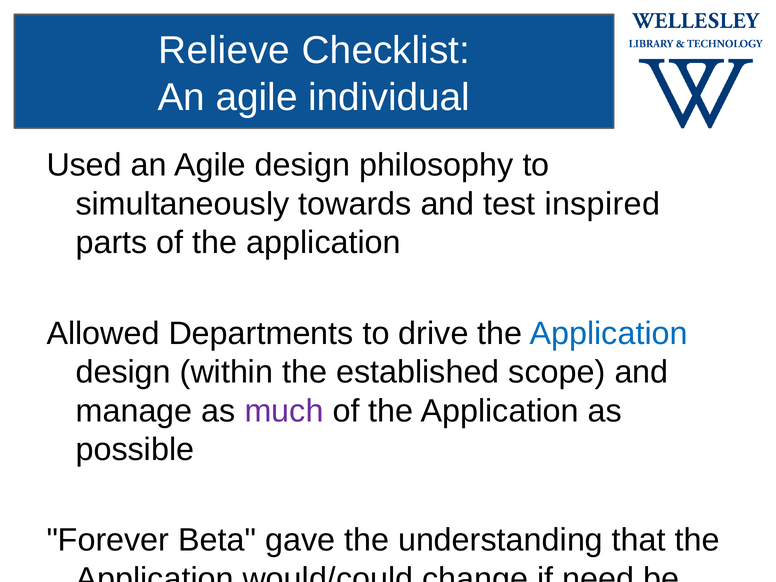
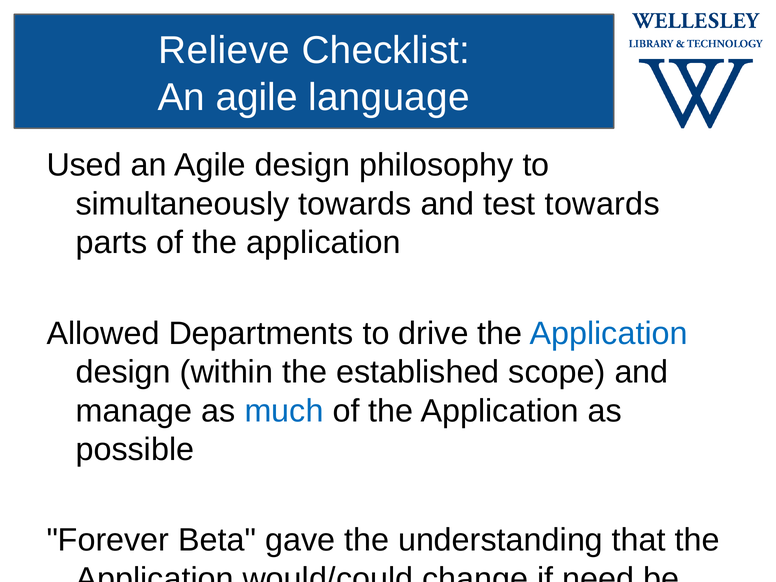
individual: individual -> language
test inspired: inspired -> towards
much colour: purple -> blue
